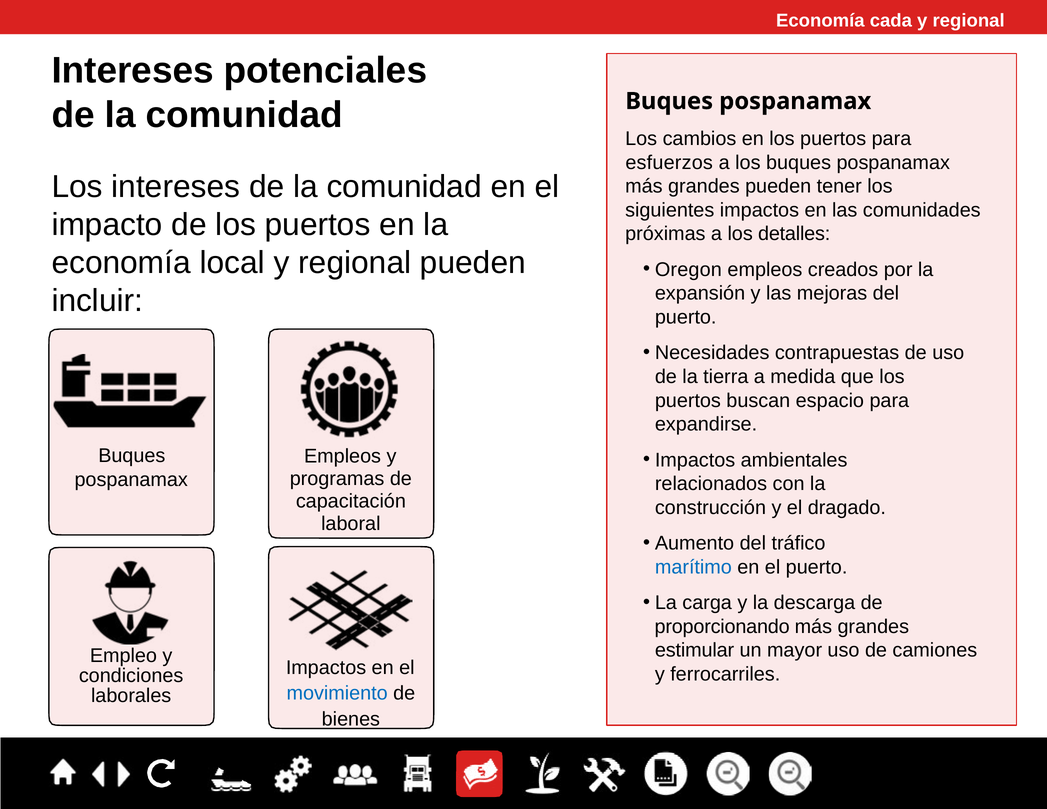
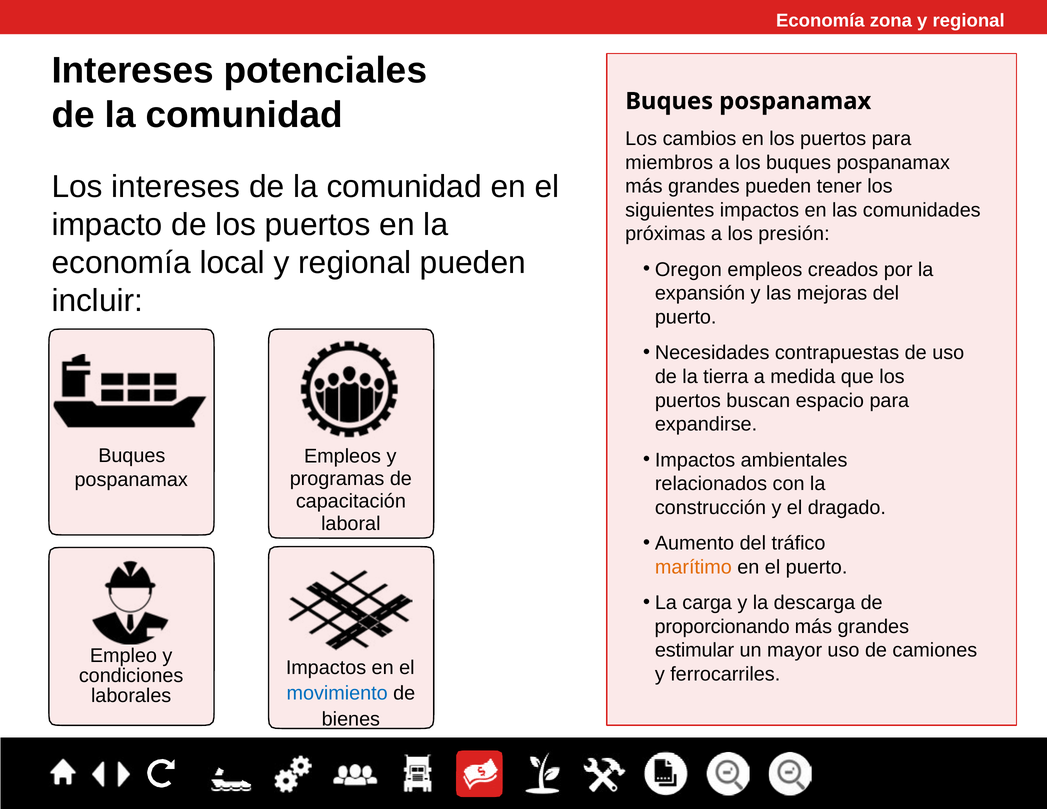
cada: cada -> zona
esfuerzos: esfuerzos -> miembros
detalles: detalles -> presión
marítimo colour: blue -> orange
